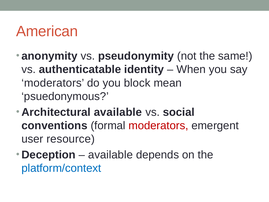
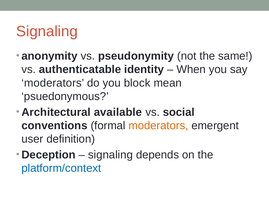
American at (47, 31): American -> Signaling
moderators at (158, 125) colour: red -> orange
resource: resource -> definition
available at (110, 155): available -> signaling
